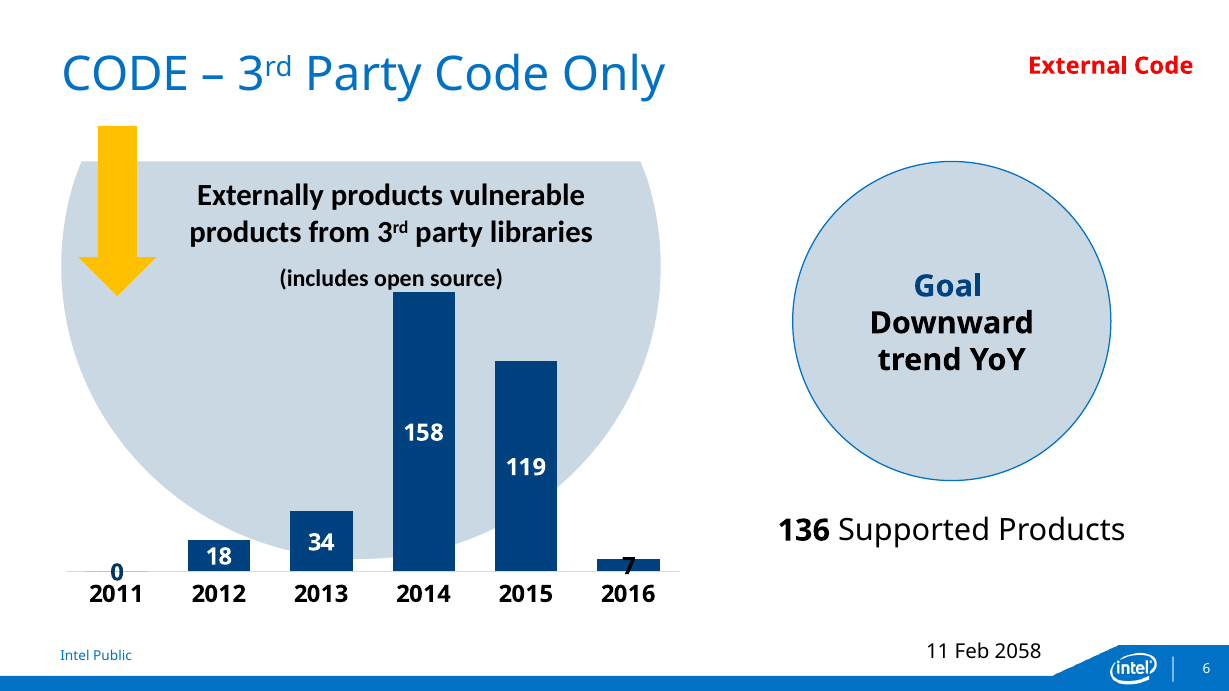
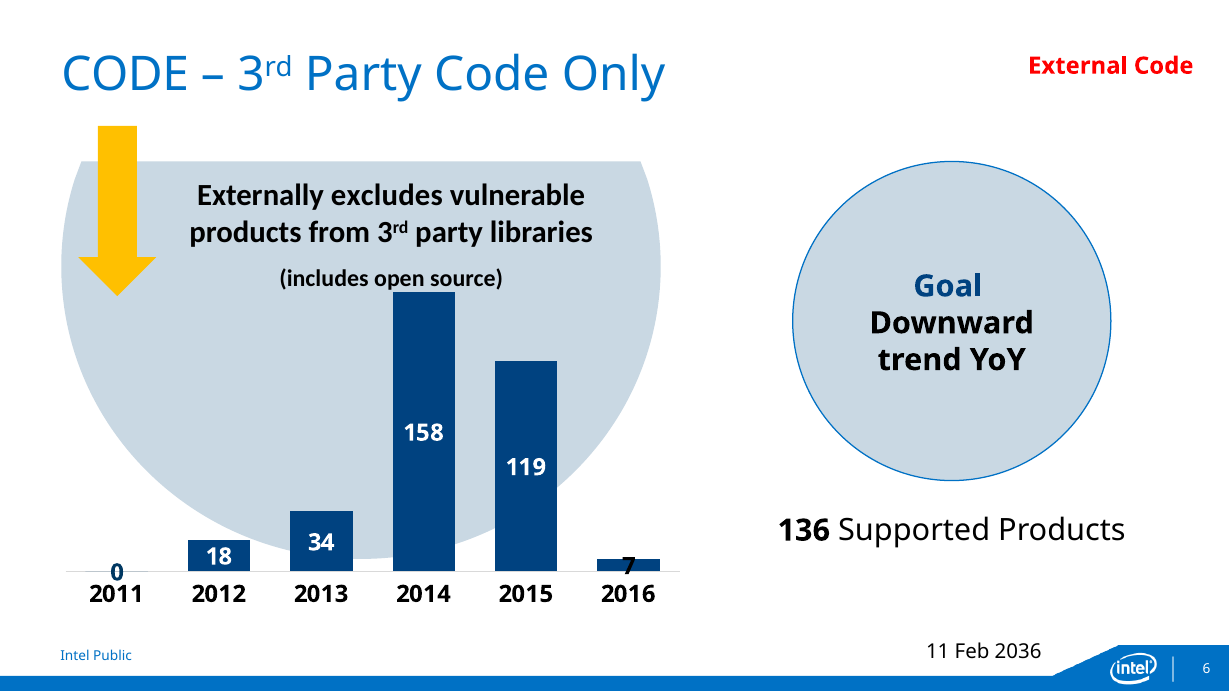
Externally products: products -> excludes
2058: 2058 -> 2036
